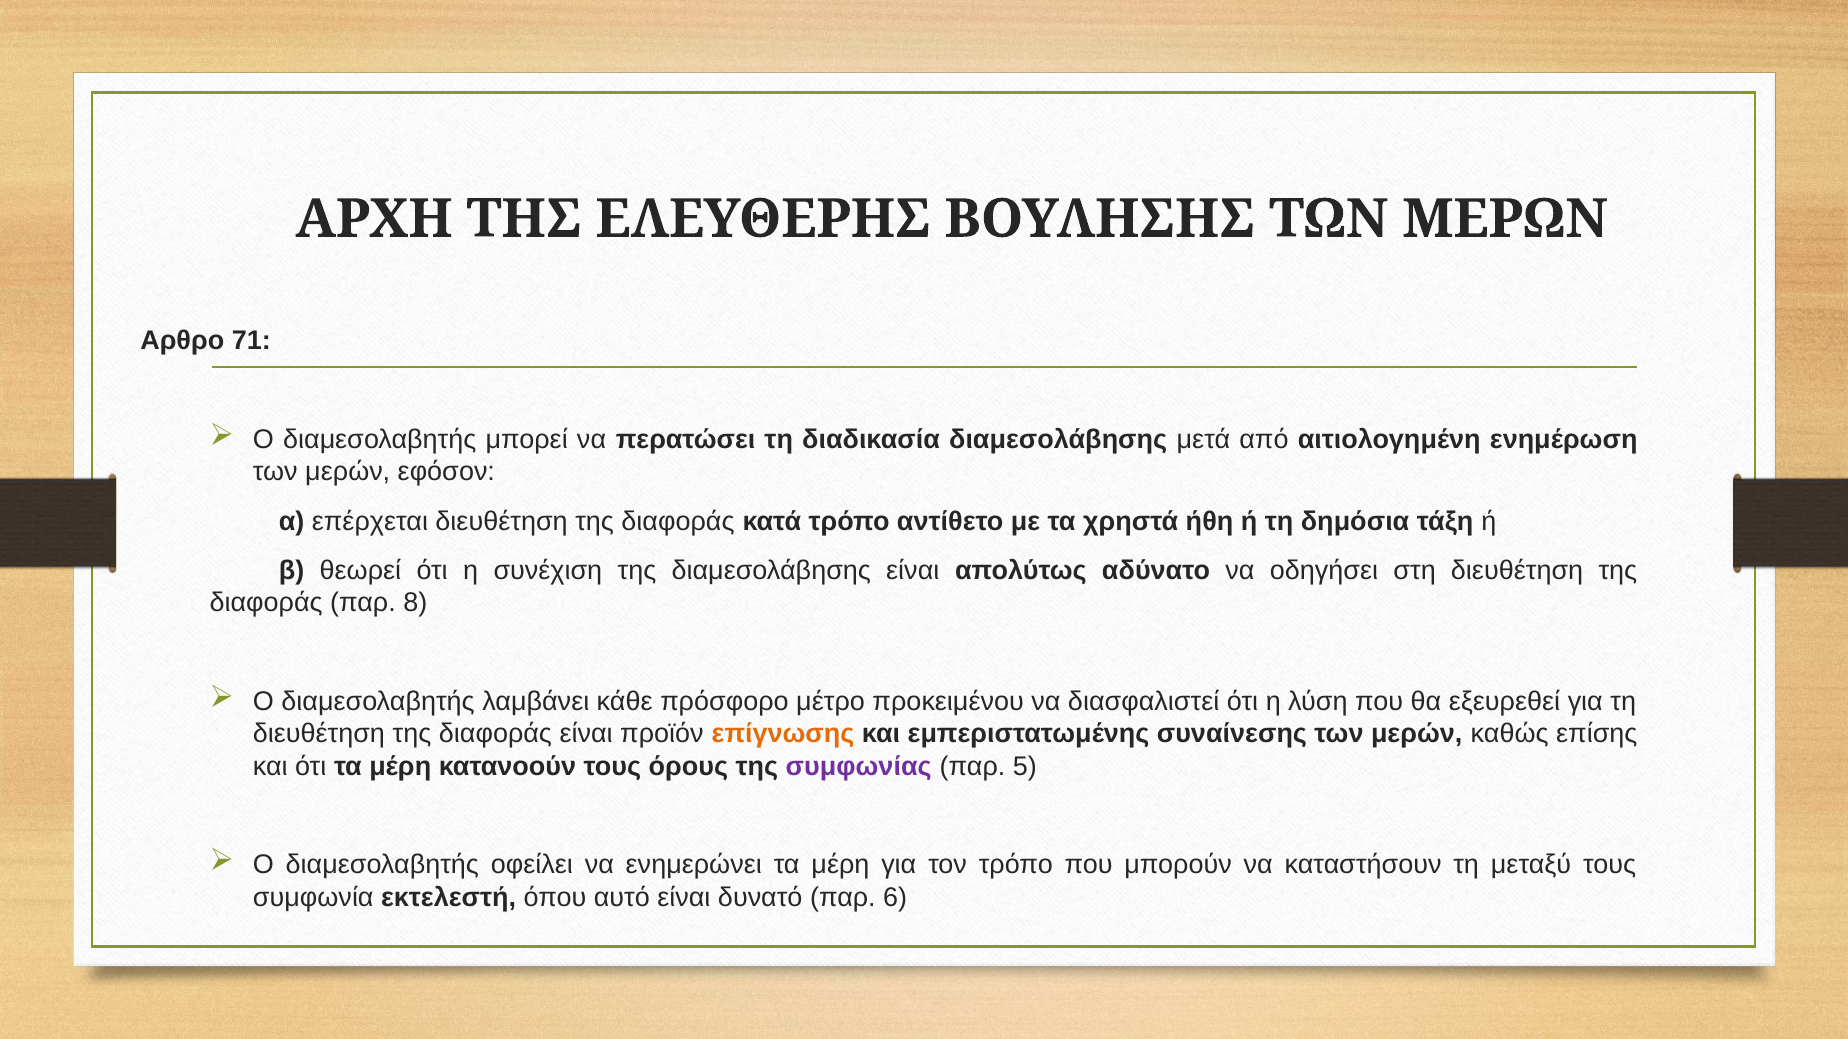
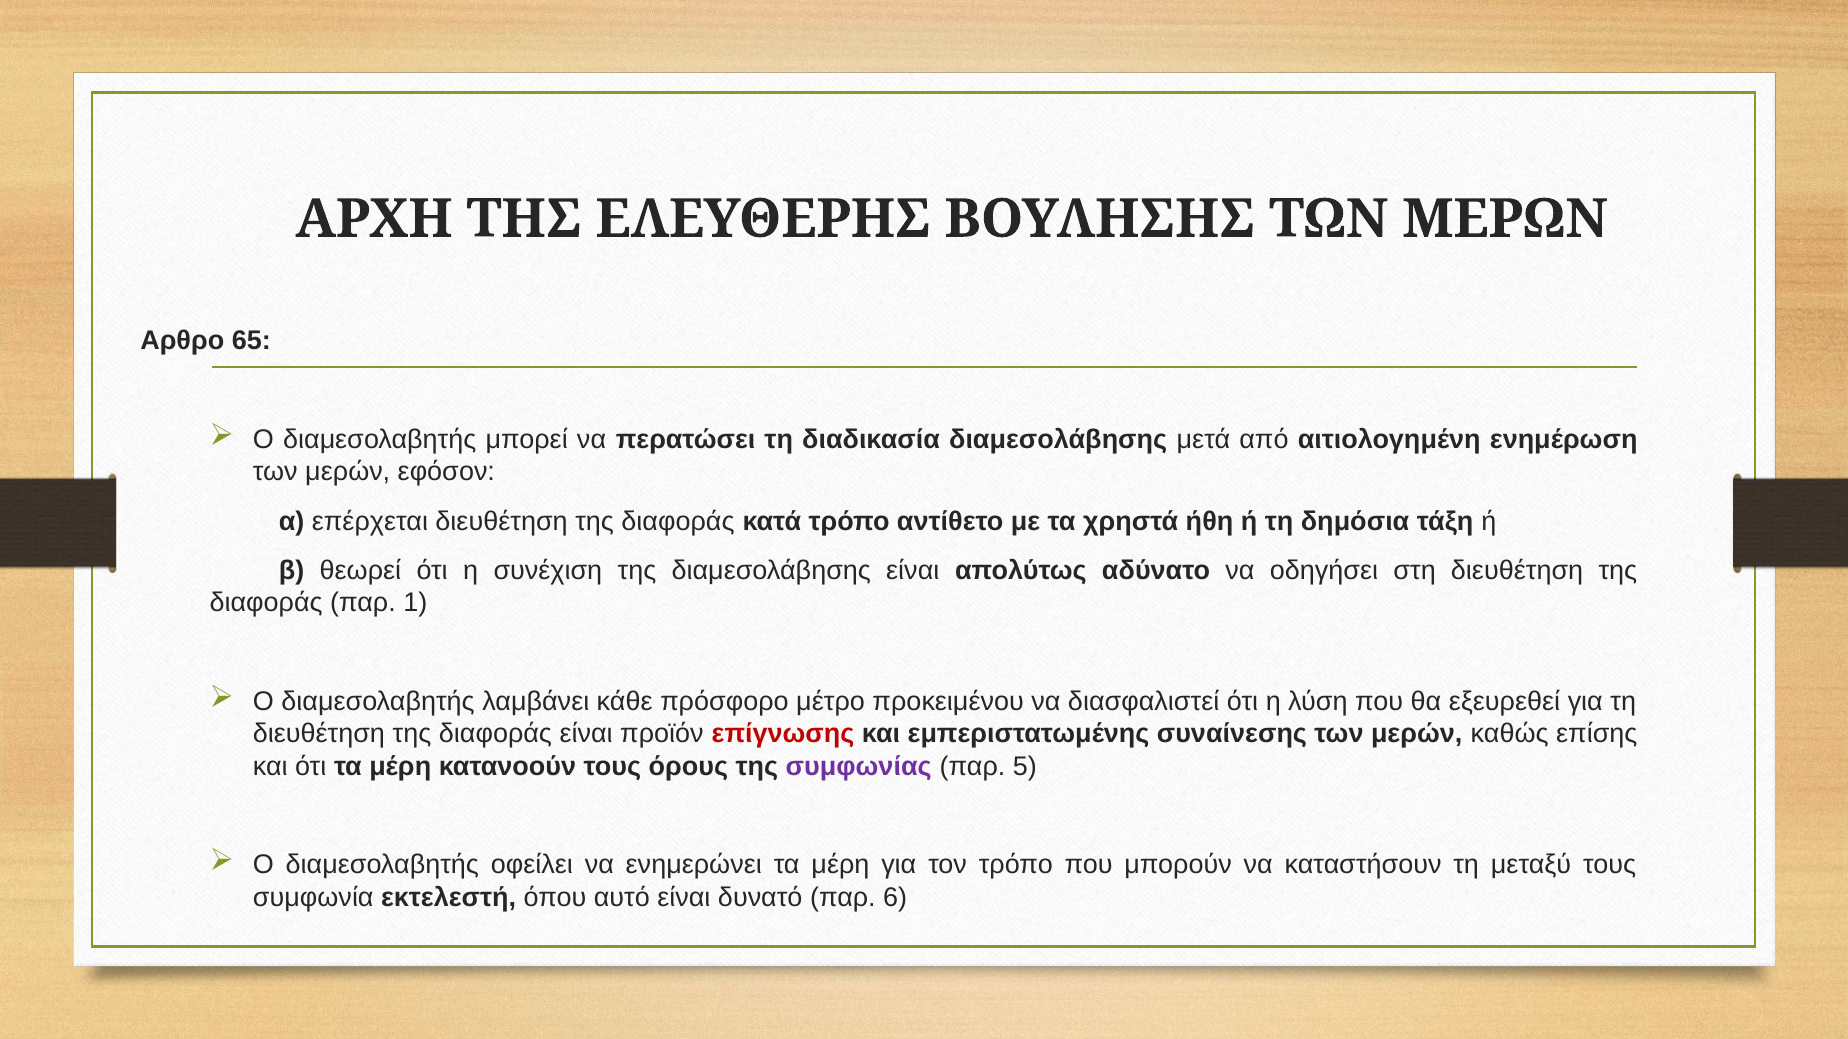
71: 71 -> 65
8: 8 -> 1
επίγνωσης colour: orange -> red
